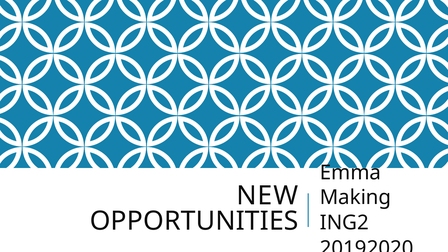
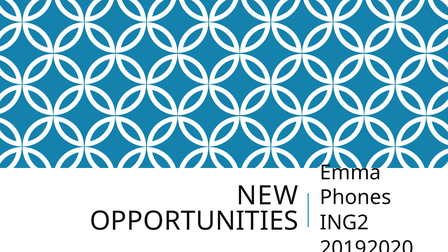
Making: Making -> Phones
